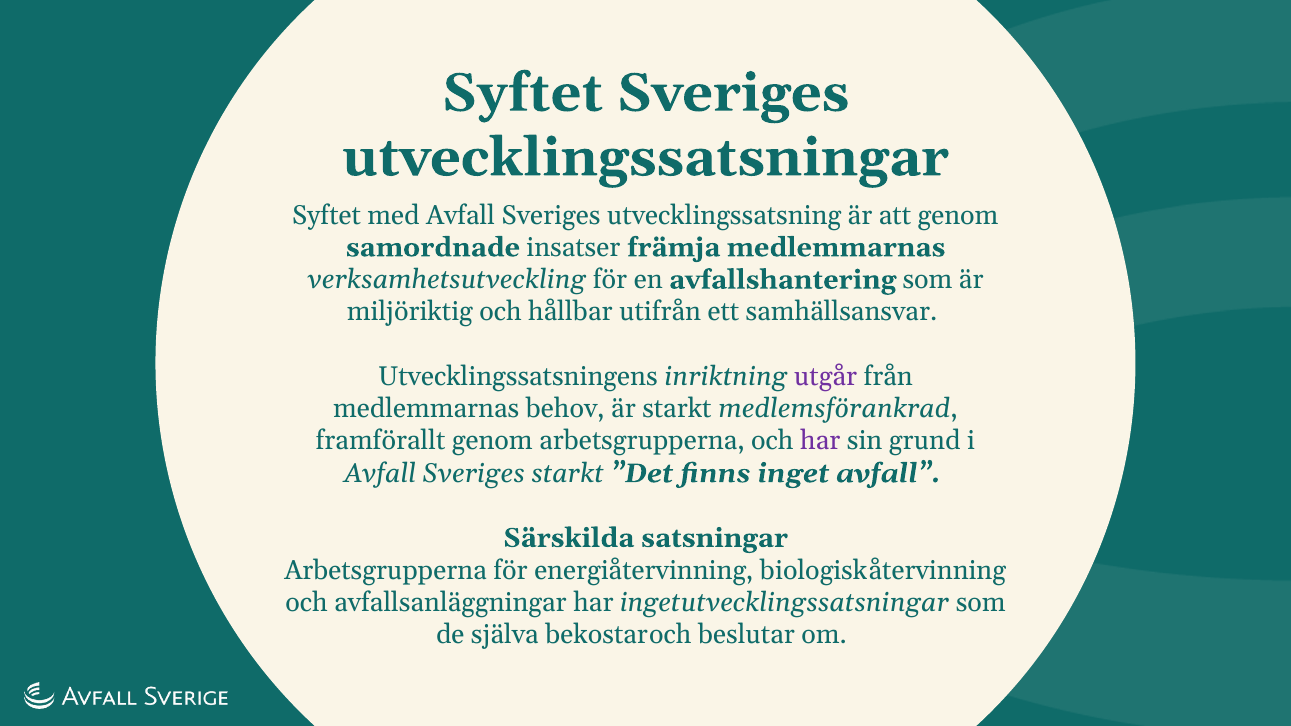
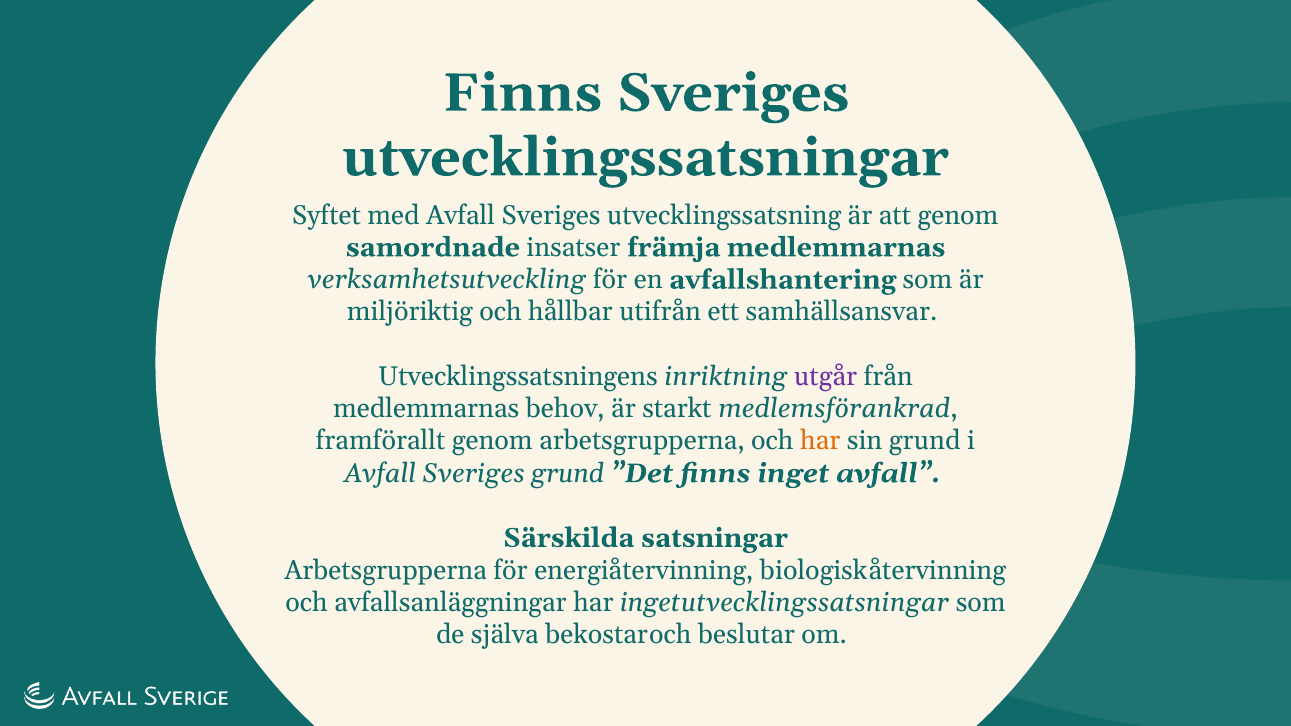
Syftet at (522, 93): Syftet -> Finns
har at (820, 441) colour: purple -> orange
Sveriges starkt: starkt -> grund
